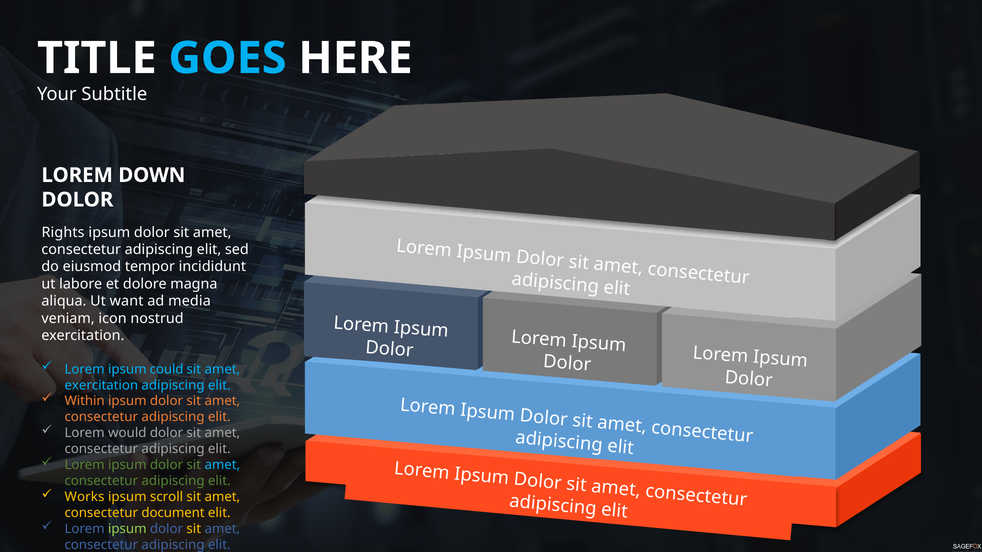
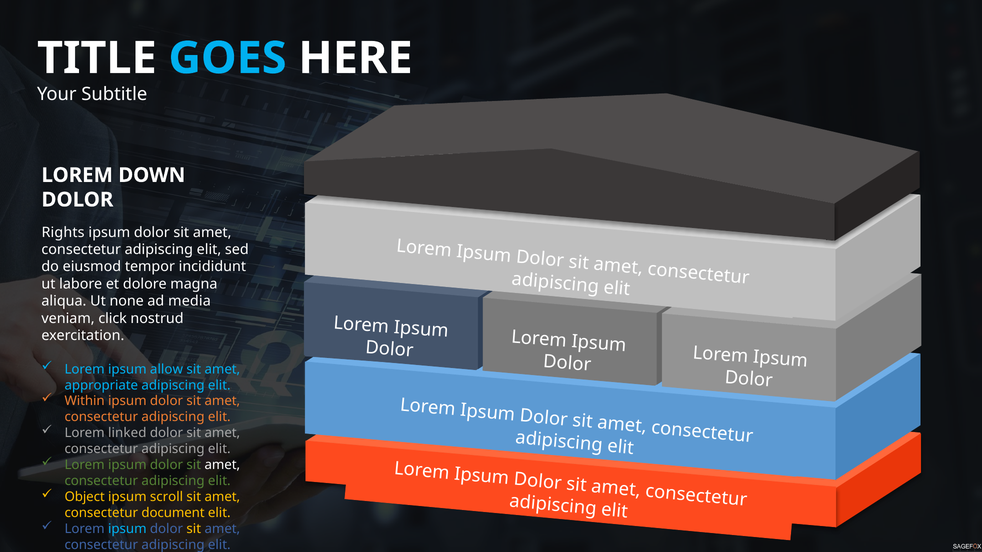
want: want -> none
icon: icon -> click
could: could -> allow
exercitation at (101, 385): exercitation -> appropriate
would: would -> linked
amet at (222, 465) colour: light blue -> white
Works: Works -> Object
ipsum at (127, 529) colour: light green -> light blue
